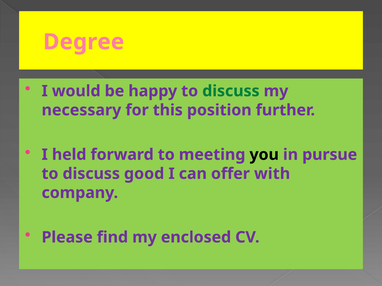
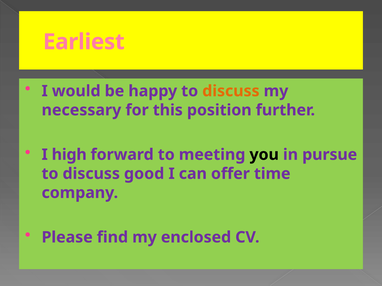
Degree: Degree -> Earliest
discuss at (231, 91) colour: green -> orange
held: held -> high
with: with -> time
